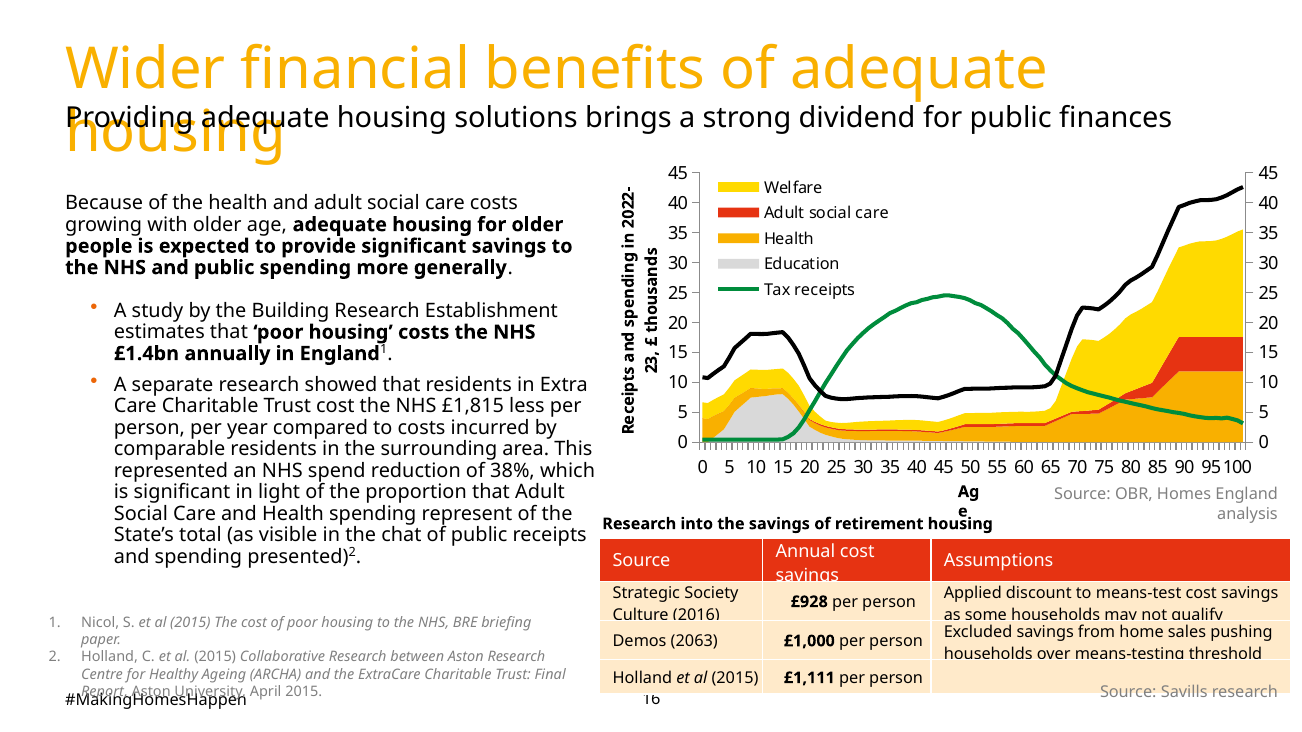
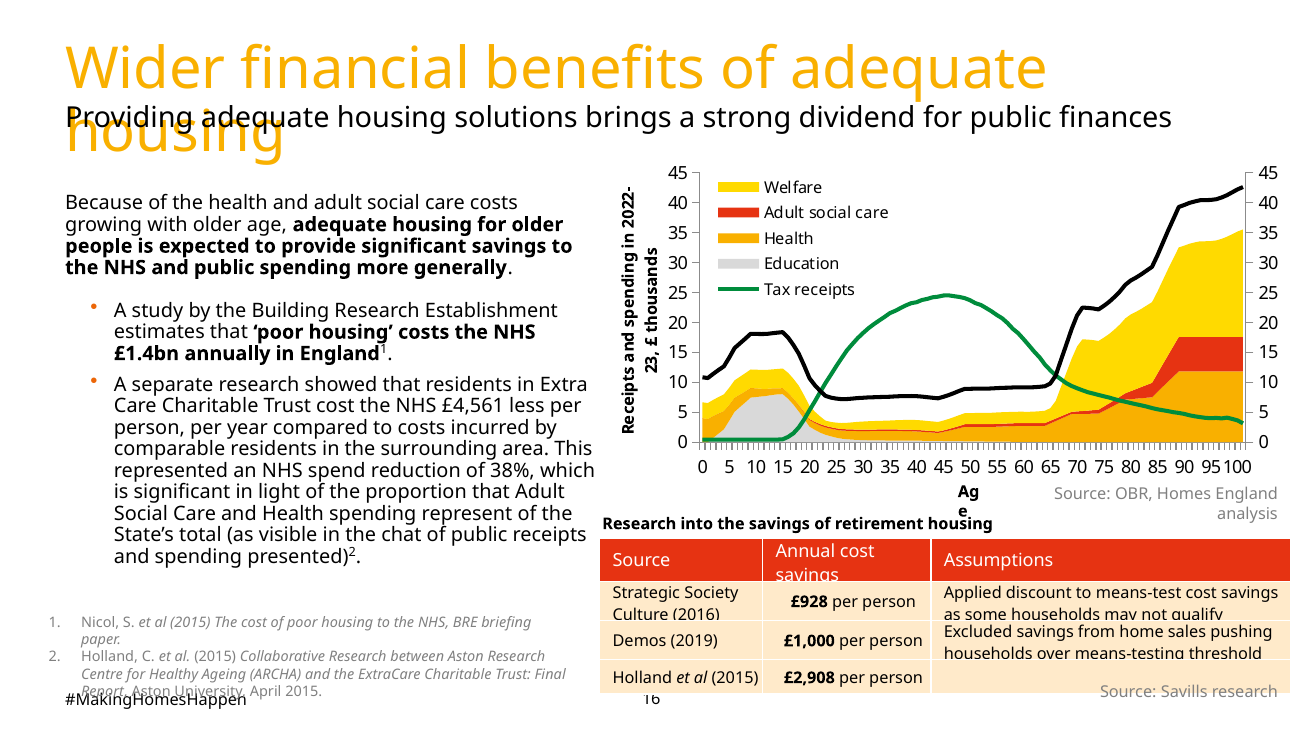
£1,815: £1,815 -> £4,561
2063: 2063 -> 2019
£1,111: £1,111 -> £2,908
